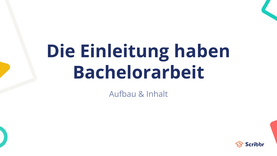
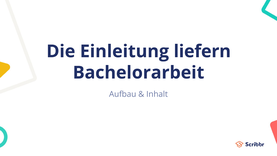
haben: haben -> liefern
